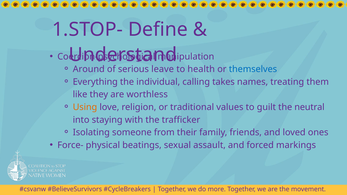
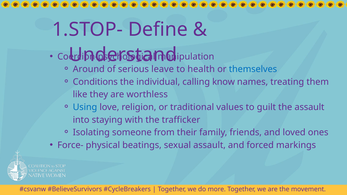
Everything: Everything -> Conditions
takes: takes -> know
Using colour: orange -> blue
the neutral: neutral -> assault
